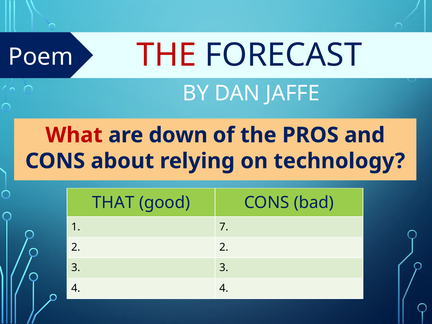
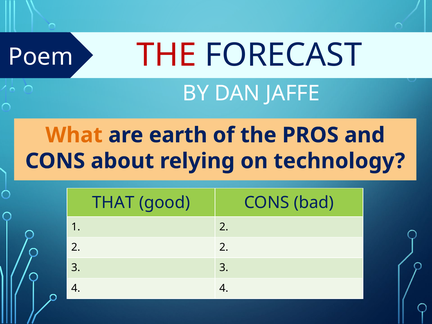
What colour: red -> orange
down: down -> earth
1 7: 7 -> 2
